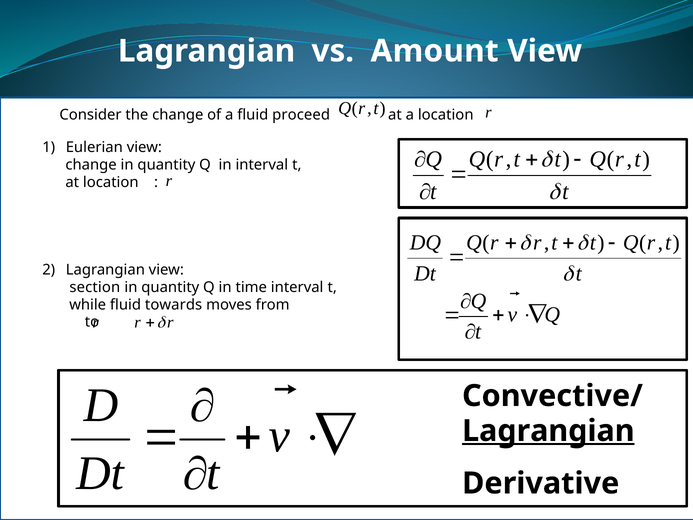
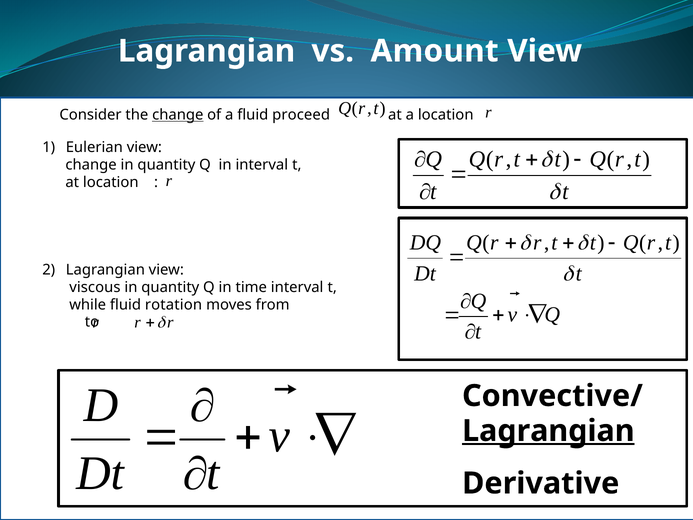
change at (178, 115) underline: none -> present
section: section -> viscous
towards: towards -> rotation
